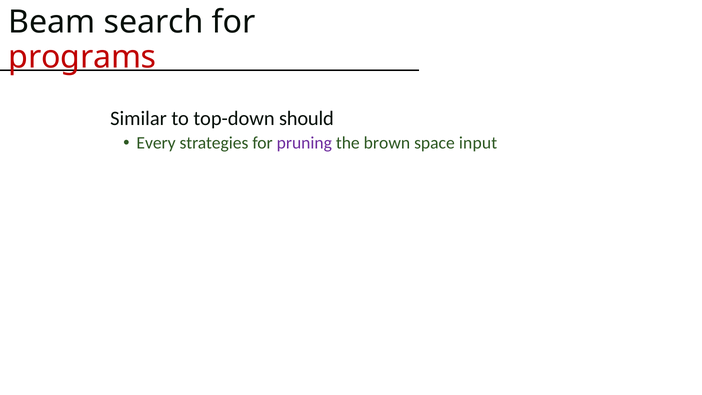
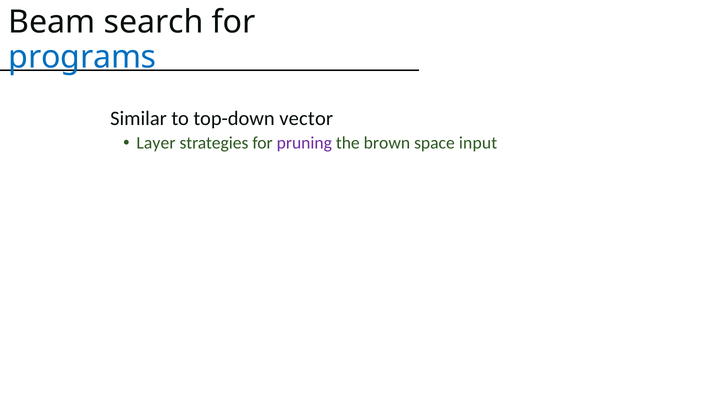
programs colour: red -> blue
should: should -> vector
Every: Every -> Layer
